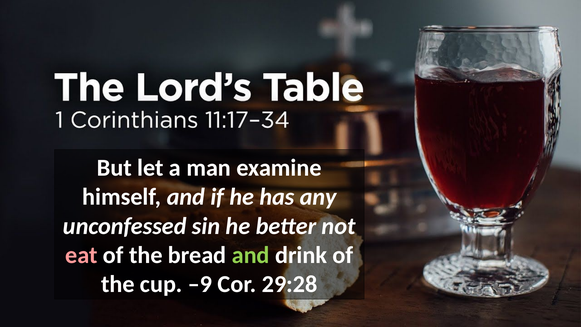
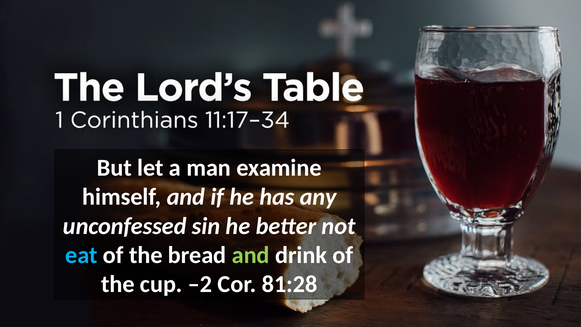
eat colour: pink -> light blue
–9: –9 -> –2
29:28: 29:28 -> 81:28
